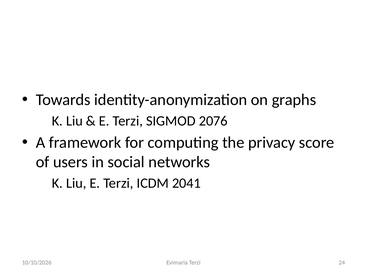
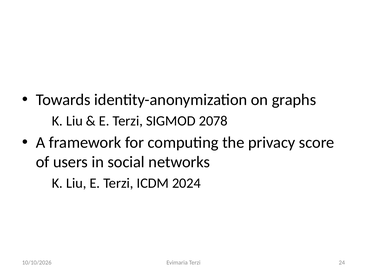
2076: 2076 -> 2078
2041: 2041 -> 2024
